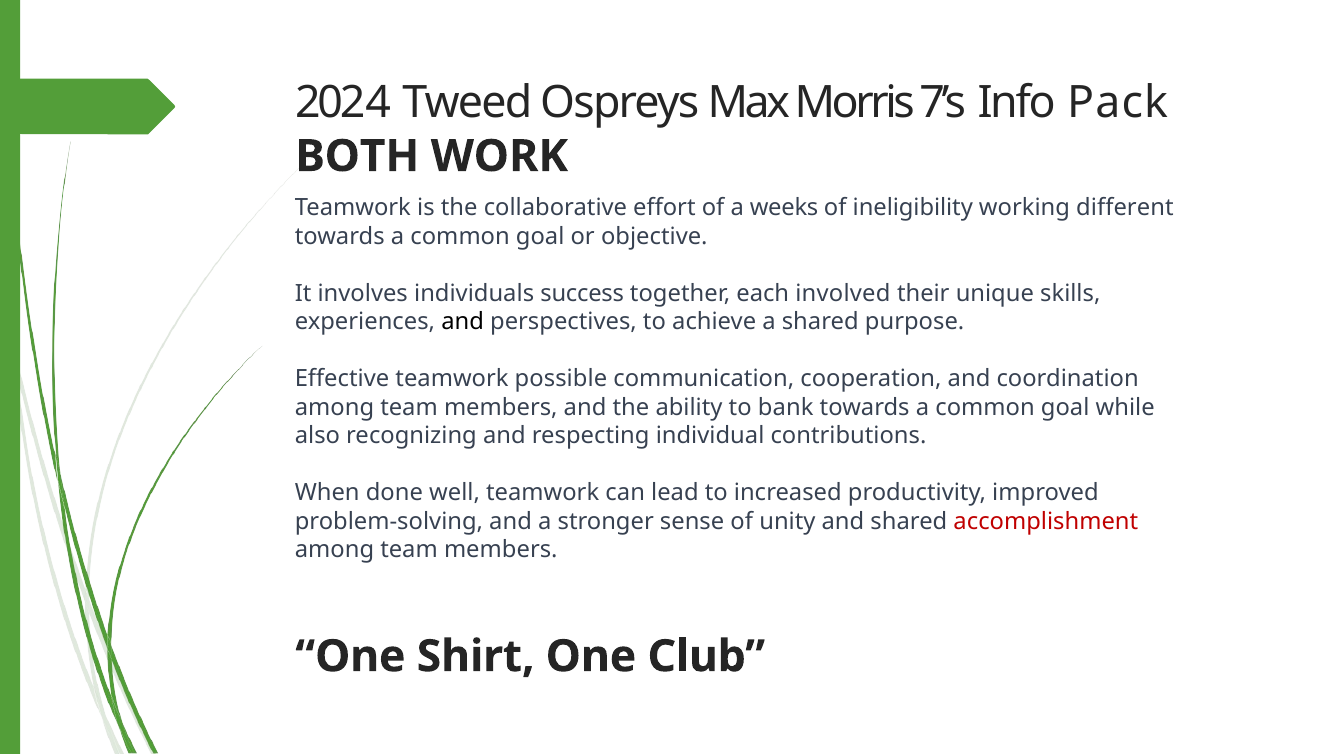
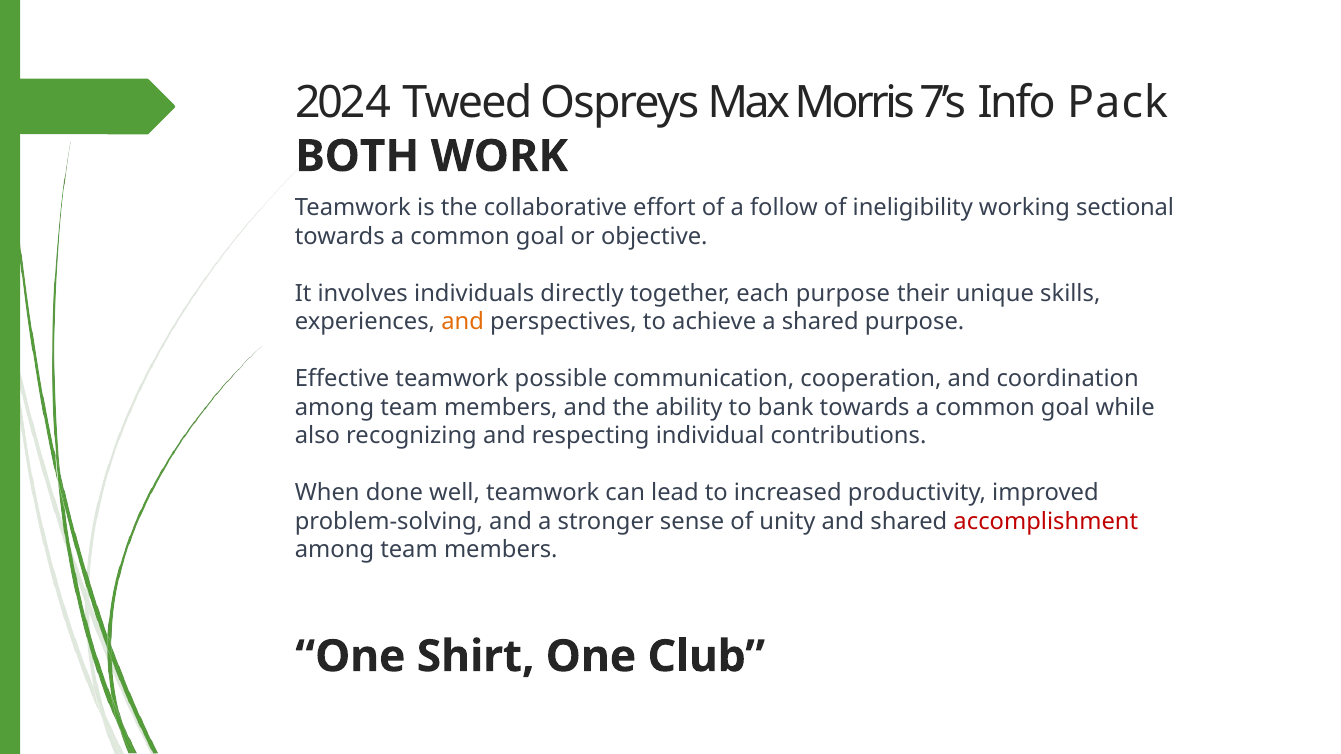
weeks: weeks -> follow
different: different -> sectional
success: success -> directly
each involved: involved -> purpose
and at (463, 322) colour: black -> orange
